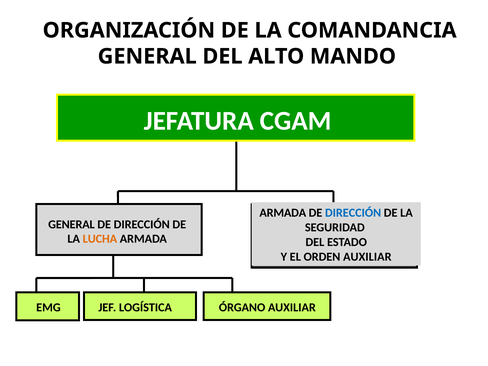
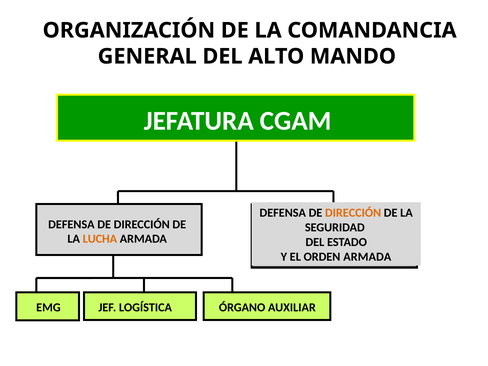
ARMADA at (283, 213): ARMADA -> DEFENSA
DIRECCIÓN at (353, 213) colour: blue -> orange
GENERAL at (71, 224): GENERAL -> DEFENSA
ORDEN AUXILIAR: AUXILIAR -> ARMADA
